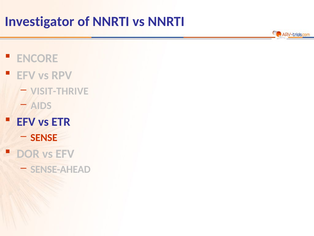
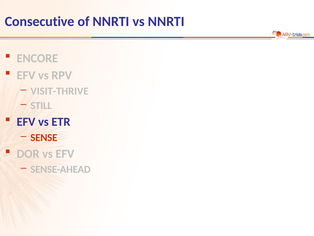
Investigator: Investigator -> Consecutive
AIDS: AIDS -> STILL
